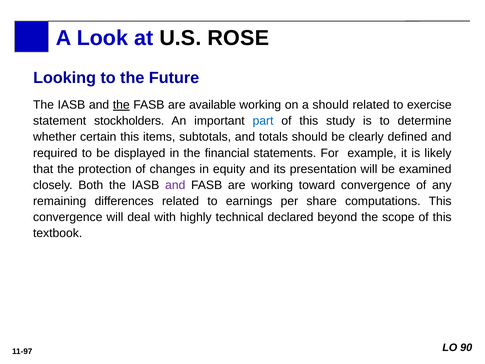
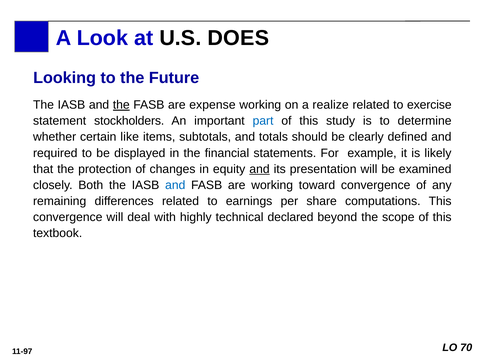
ROSE: ROSE -> DOES
available: available -> expense
a should: should -> realize
certain this: this -> like
and at (260, 169) underline: none -> present
and at (175, 185) colour: purple -> blue
90: 90 -> 70
